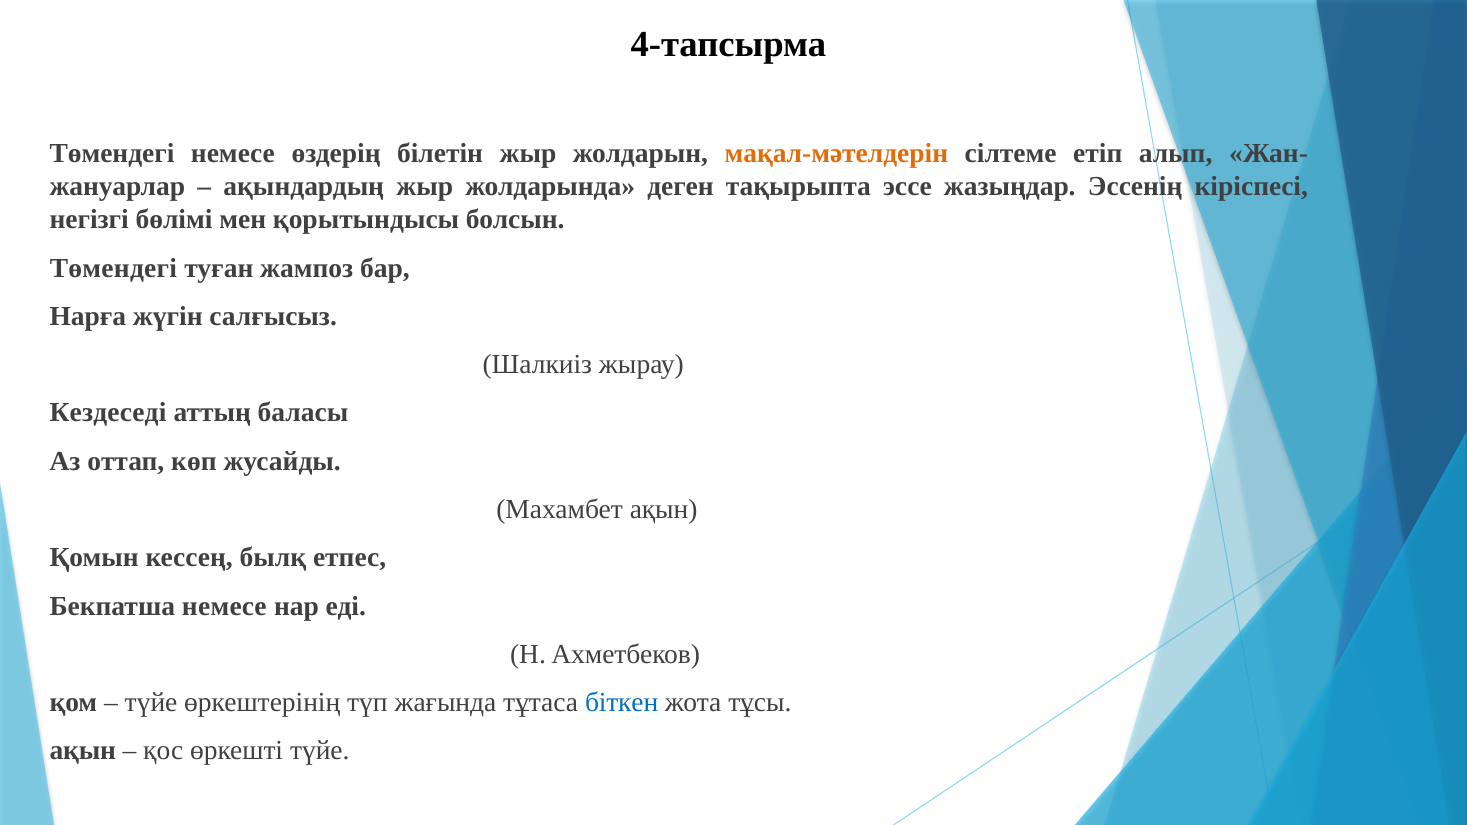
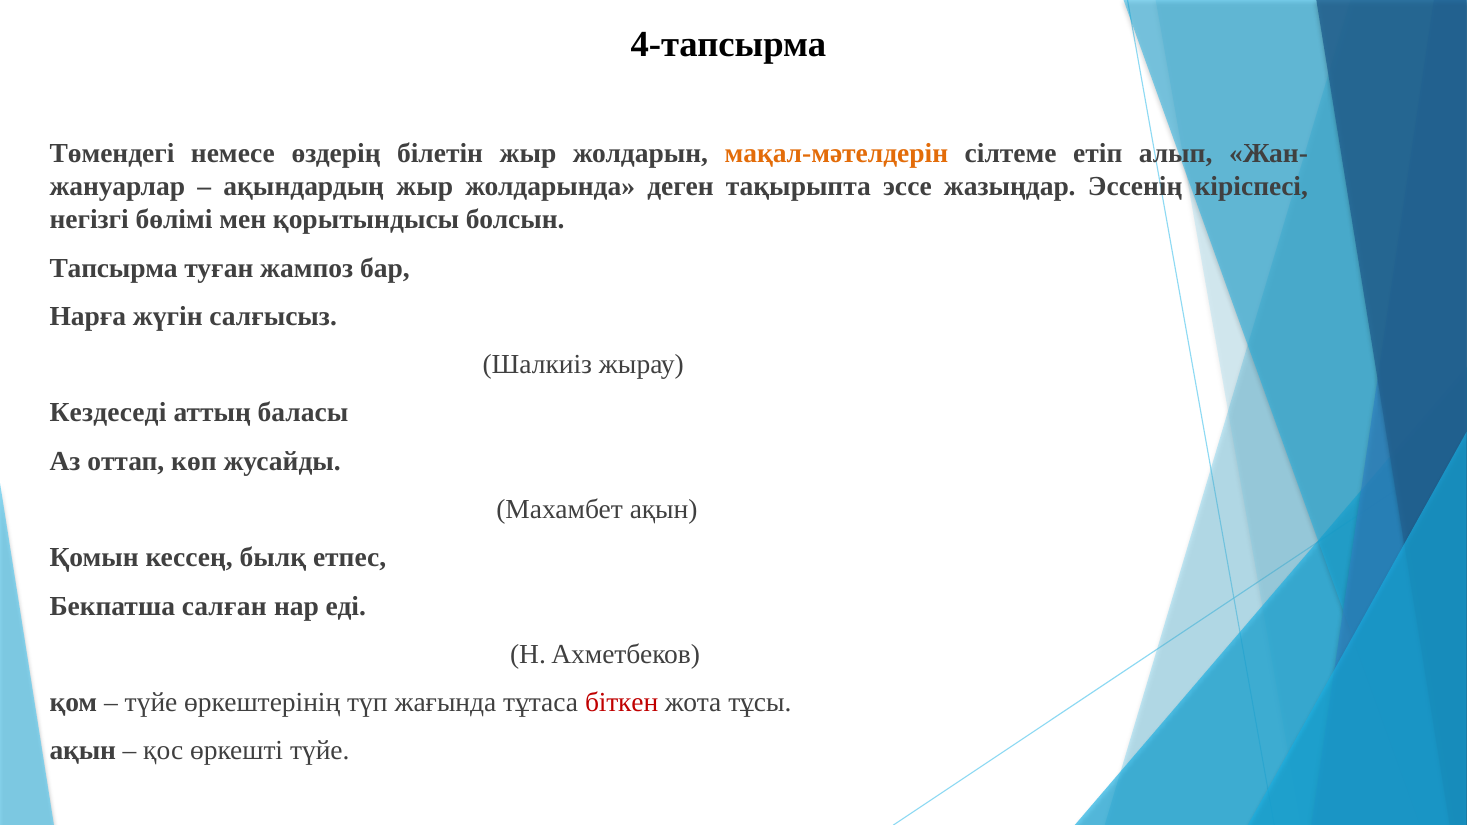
Төмендегі at (113, 268): Төмендегі -> Тапсырма
Бекпатша немесе: немесе -> салған
біткен colour: blue -> red
